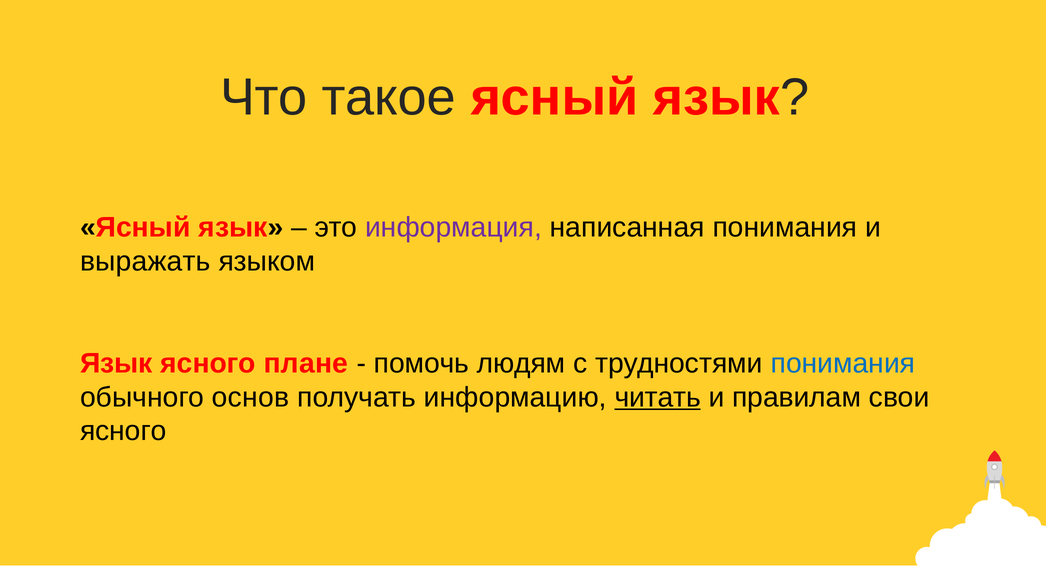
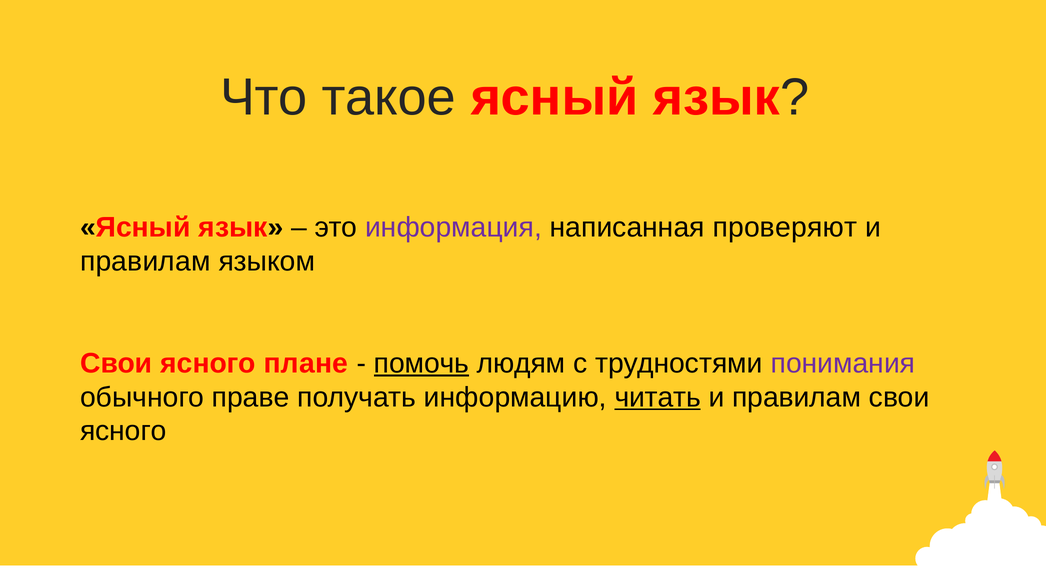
написанная понимания: понимания -> проверяют
выражать at (145, 262): выражать -> правилам
Язык at (116, 363): Язык -> Свои
помочь underline: none -> present
понимания at (843, 363) colour: blue -> purple
основ: основ -> праве
